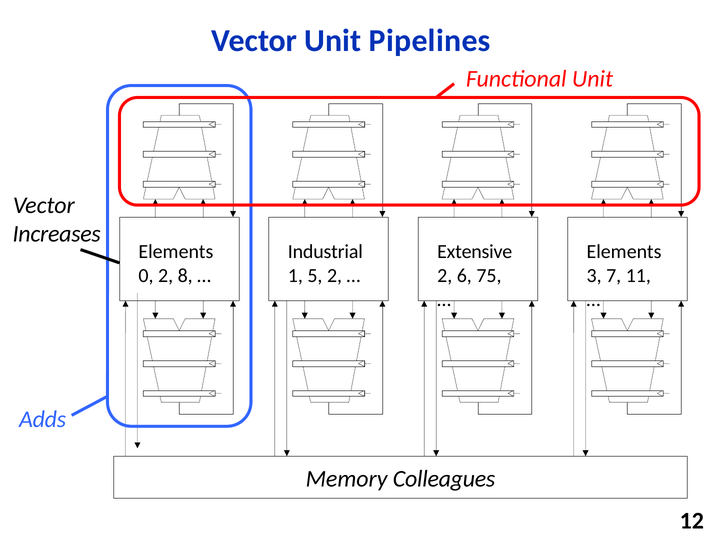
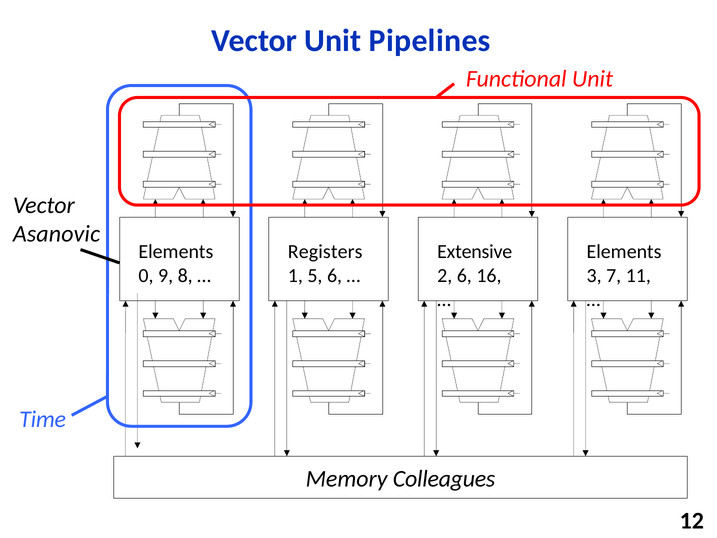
Increases: Increases -> Asanovic
Industrial: Industrial -> Registers
0 2: 2 -> 9
5 2: 2 -> 6
75: 75 -> 16
Adds: Adds -> Time
